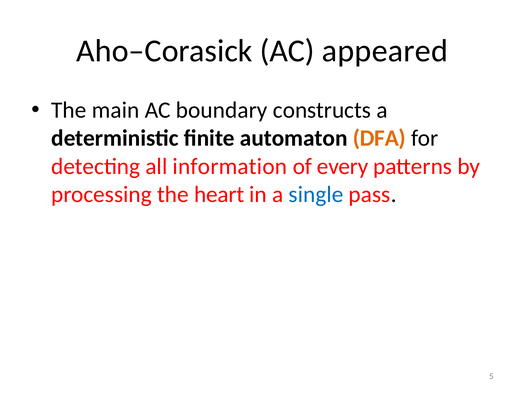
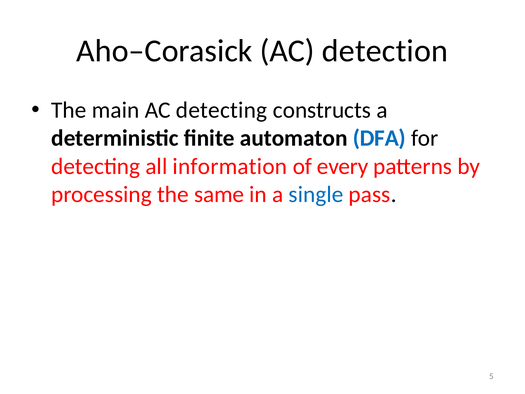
appeared: appeared -> detection
AC boundary: boundary -> detecting
DFA colour: orange -> blue
heart: heart -> same
